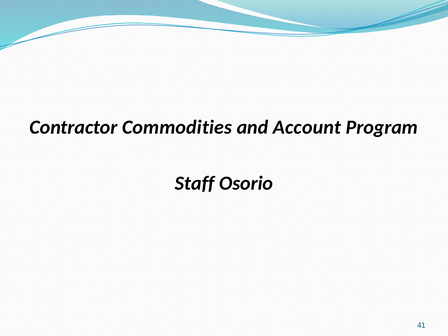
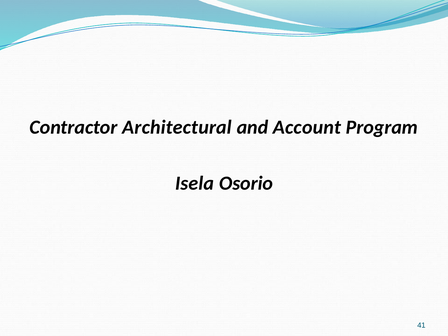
Commodities: Commodities -> Architectural
Staff: Staff -> Isela
